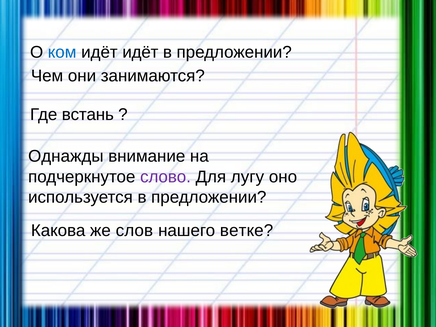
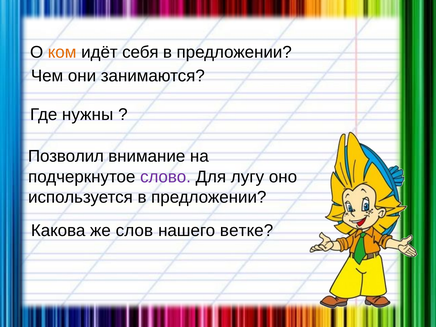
ком colour: blue -> orange
идёт идёт: идёт -> себя
встань: встань -> нужны
Однажды: Однажды -> Позволил
